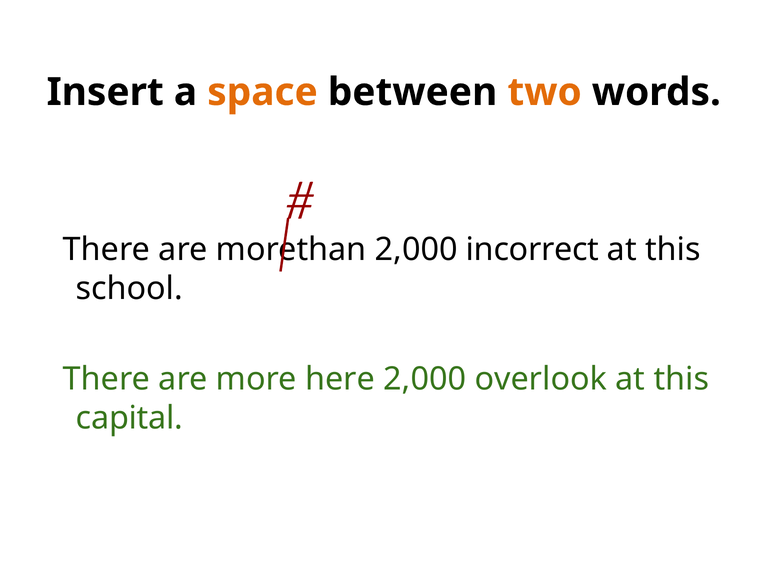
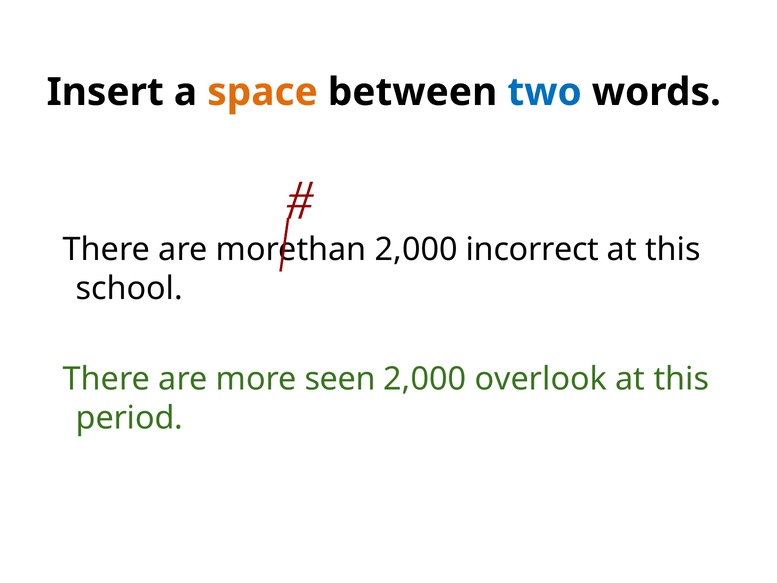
two colour: orange -> blue
here: here -> seen
capital: capital -> period
